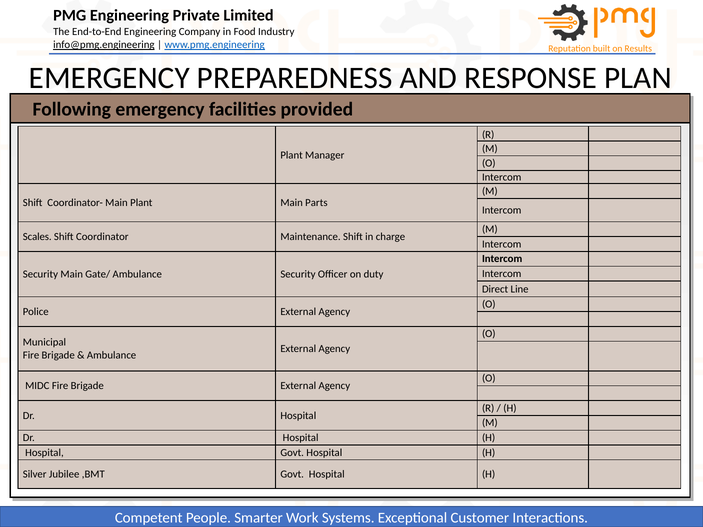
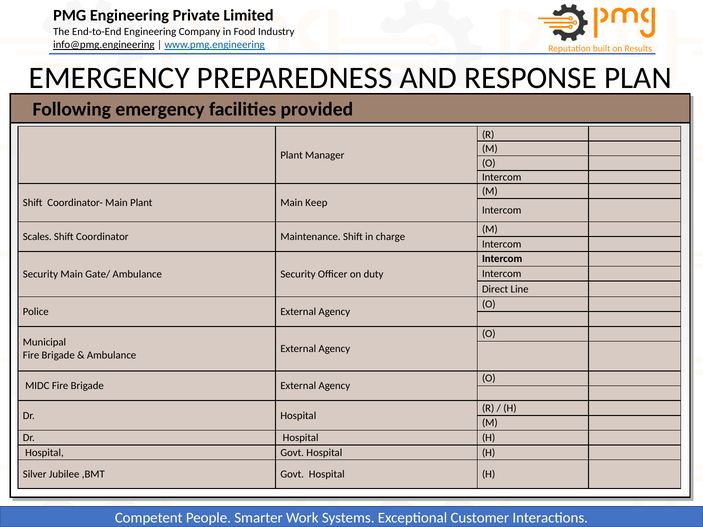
Parts: Parts -> Keep
